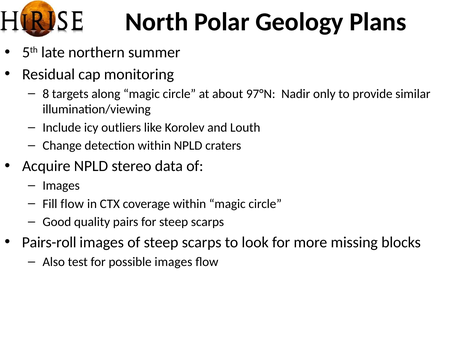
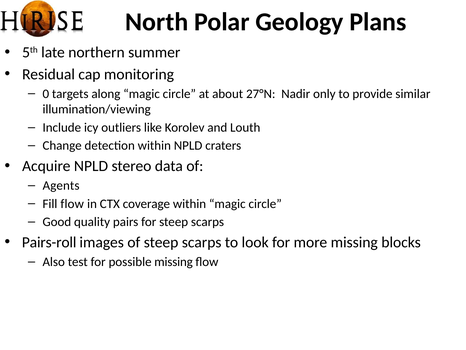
8: 8 -> 0
97°N: 97°N -> 27°N
Images at (61, 185): Images -> Agents
possible images: images -> missing
